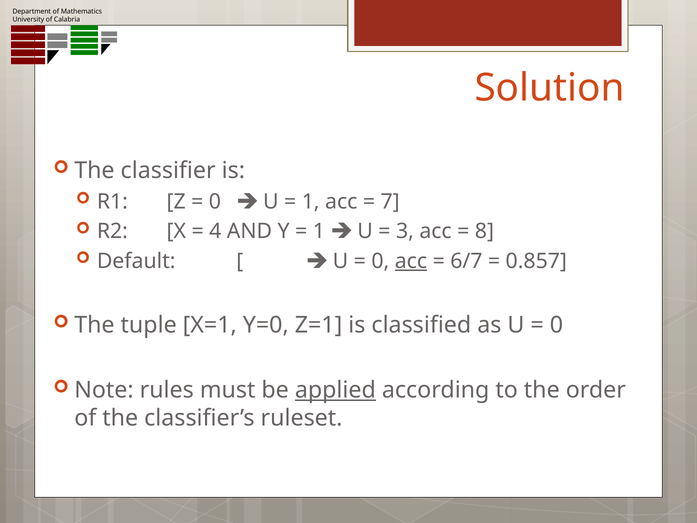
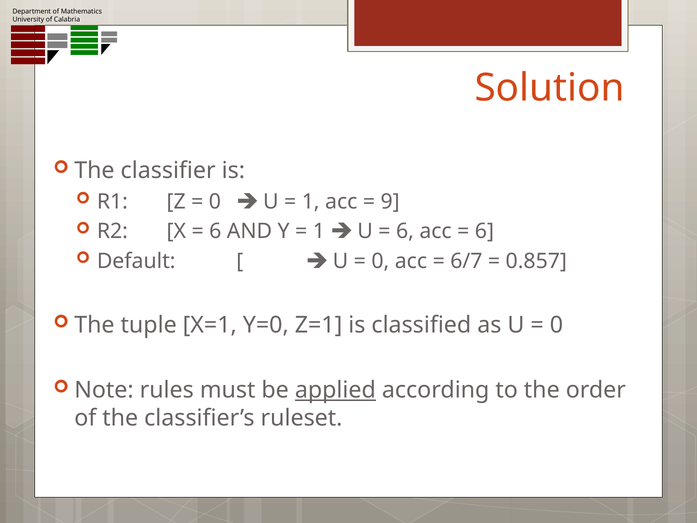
7: 7 -> 9
4 at (215, 231): 4 -> 6
3 at (405, 231): 3 -> 6
8 at (484, 231): 8 -> 6
acc at (411, 261) underline: present -> none
